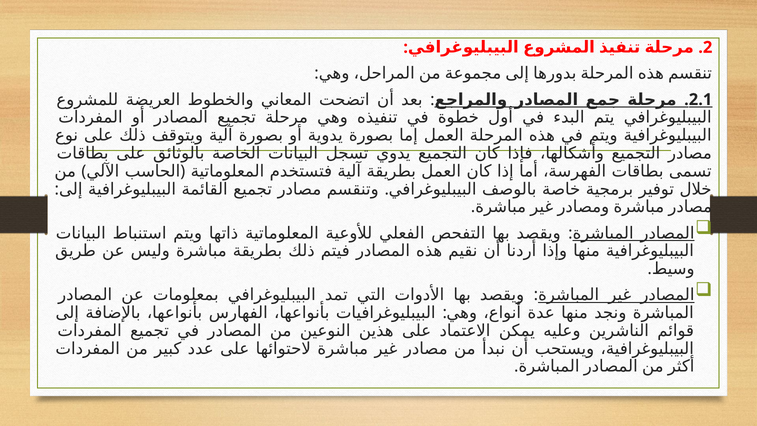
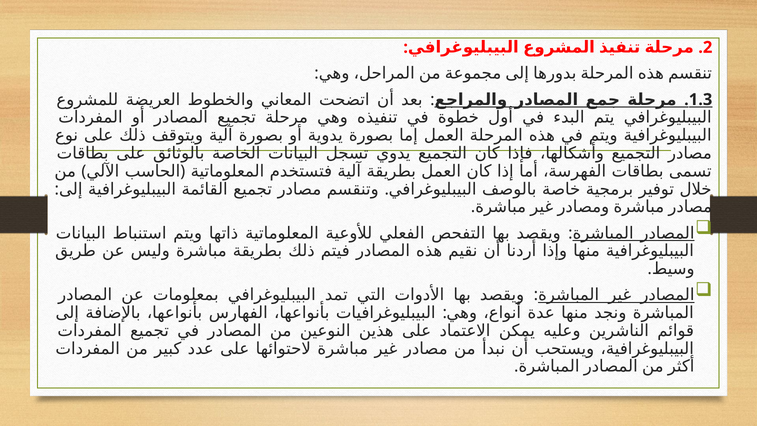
2.1: 2.1 -> 1.3
